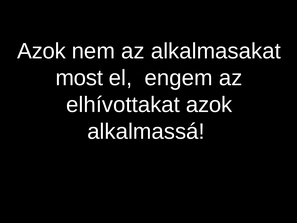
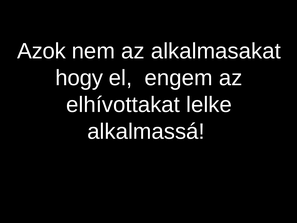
most: most -> hogy
elhívottakat azok: azok -> lelke
